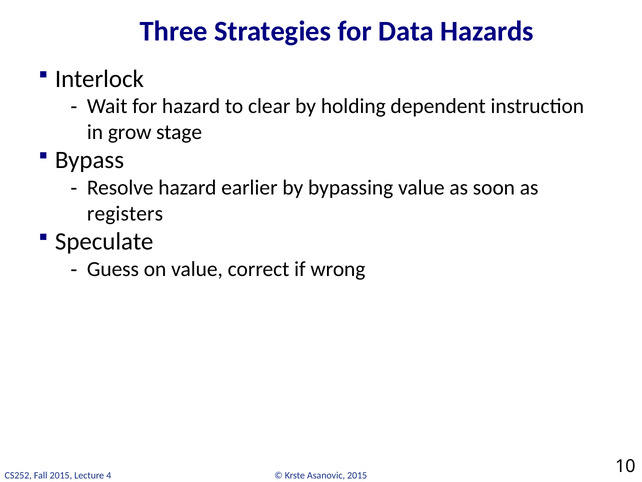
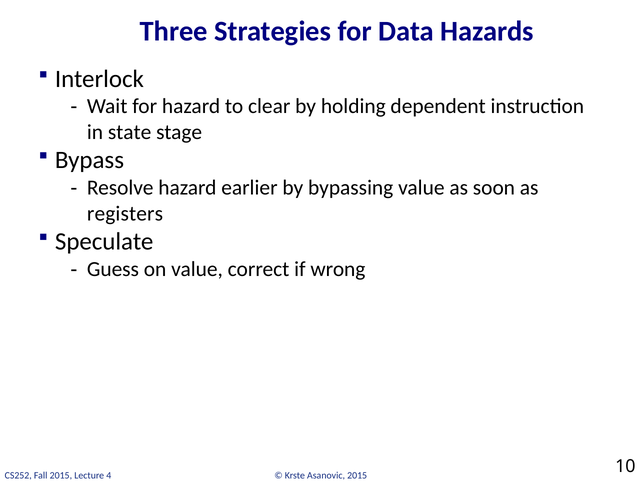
grow: grow -> state
